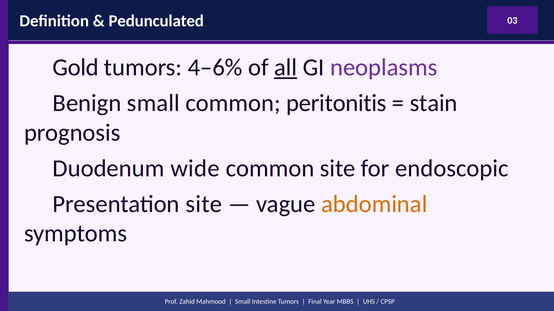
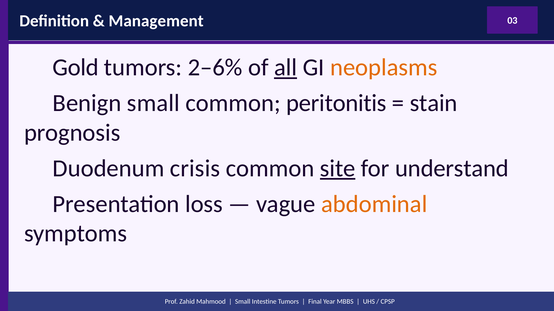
Pedunculated: Pedunculated -> Management
4–6%: 4–6% -> 2–6%
neoplasms colour: purple -> orange
wide: wide -> crisis
site at (338, 169) underline: none -> present
endoscopic: endoscopic -> understand
Presentation site: site -> loss
